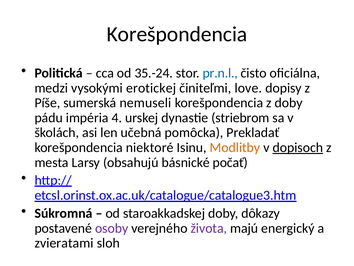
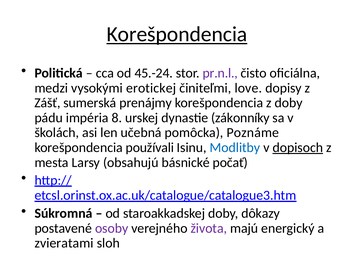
Korešpondencia at (177, 34) underline: none -> present
35.-24: 35.-24 -> 45.-24
pr.n.l colour: blue -> purple
Píše: Píše -> Zášť
nemuseli: nemuseli -> prenájmy
4: 4 -> 8
striebrom: striebrom -> zákonníky
Prekladať: Prekladať -> Poznáme
niektoré: niektoré -> používali
Modlitby colour: orange -> blue
